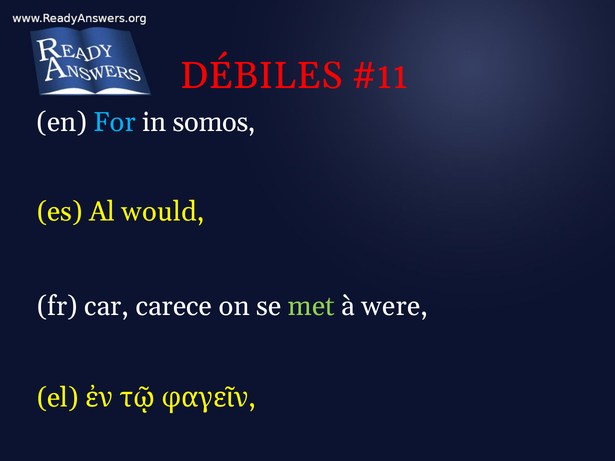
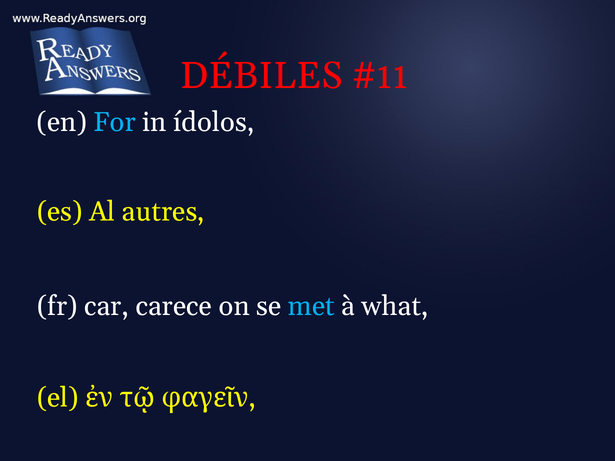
somos: somos -> ídolos
would: would -> autres
met colour: light green -> light blue
were: were -> what
